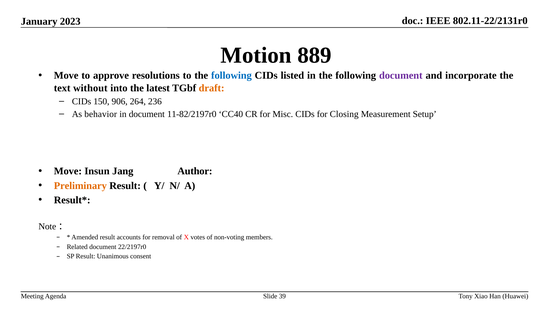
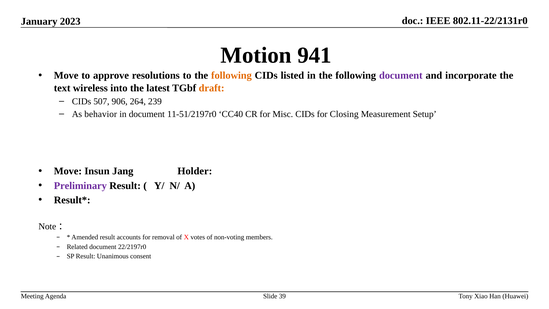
889: 889 -> 941
following at (231, 76) colour: blue -> orange
without: without -> wireless
150: 150 -> 507
236: 236 -> 239
11-82/2197r0: 11-82/2197r0 -> 11-51/2197r0
Author: Author -> Holder
Preliminary colour: orange -> purple
